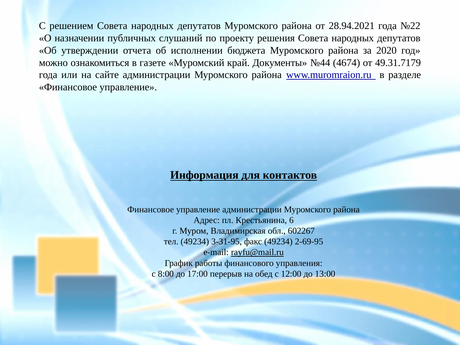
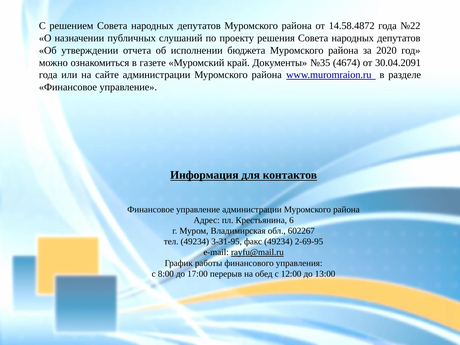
28.94.2021: 28.94.2021 -> 14.58.4872
№44: №44 -> №35
49.31.7179: 49.31.7179 -> 30.04.2091
